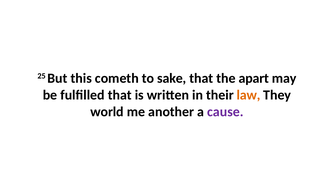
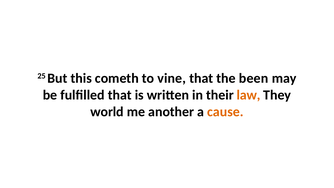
sake: sake -> vine
apart: apart -> been
cause colour: purple -> orange
